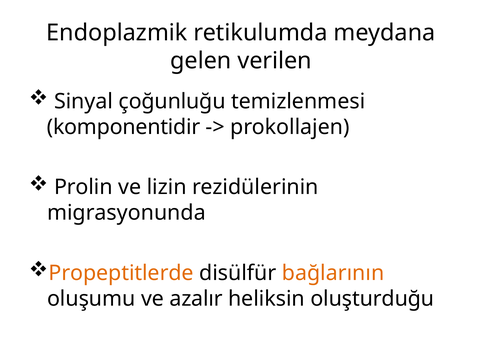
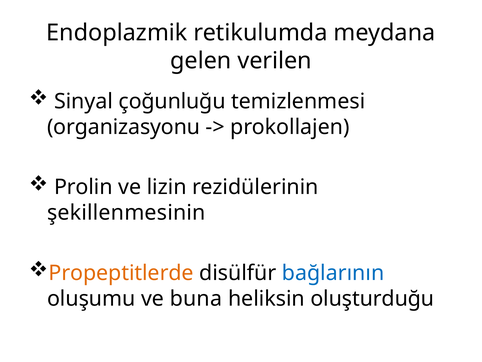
komponentidir: komponentidir -> organizasyonu
migrasyonunda: migrasyonunda -> şekillenmesinin
bağlarının colour: orange -> blue
azalır: azalır -> buna
